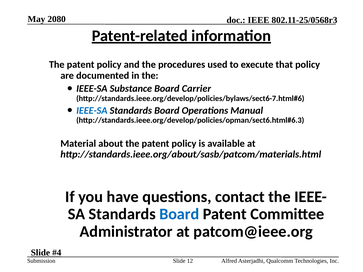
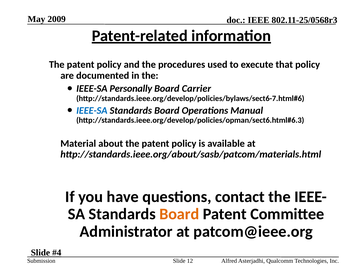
2080: 2080 -> 2009
Substance: Substance -> Personally
Board at (179, 214) colour: blue -> orange
